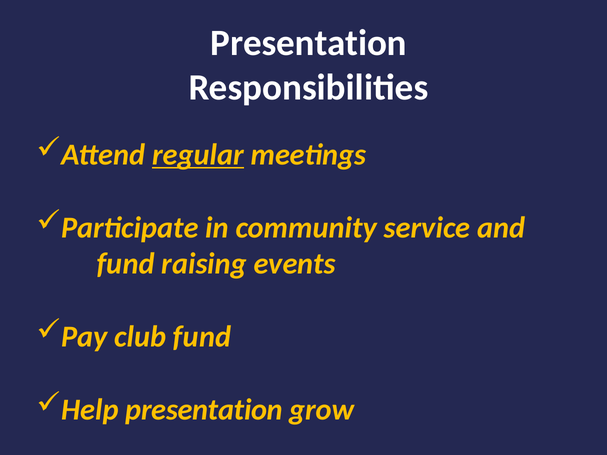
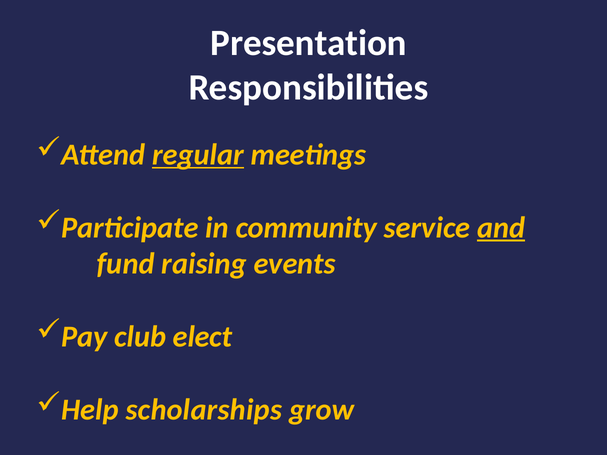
and underline: none -> present
club fund: fund -> elect
Help presentation: presentation -> scholarships
